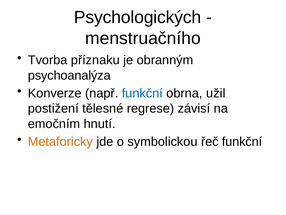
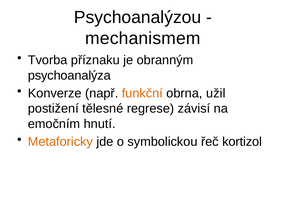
Psychologických: Psychologických -> Psychoanalýzou
menstruačního: menstruačního -> mechanismem
funkční at (142, 93) colour: blue -> orange
řeč funkční: funkční -> kortizol
